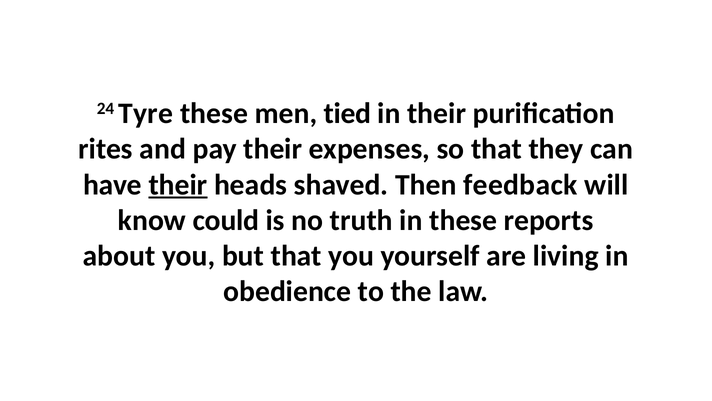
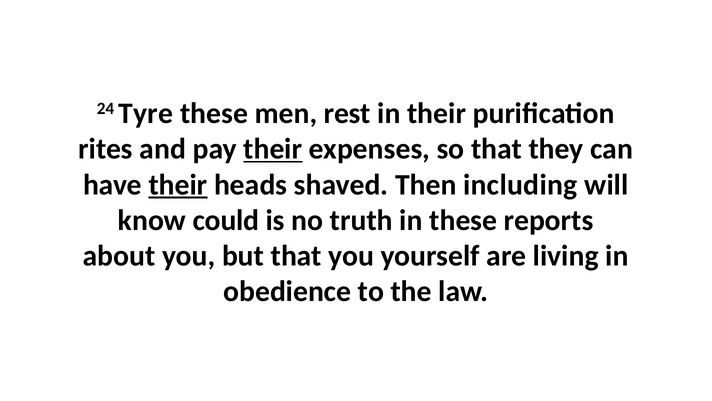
tied: tied -> rest
their at (273, 149) underline: none -> present
feedback: feedback -> including
